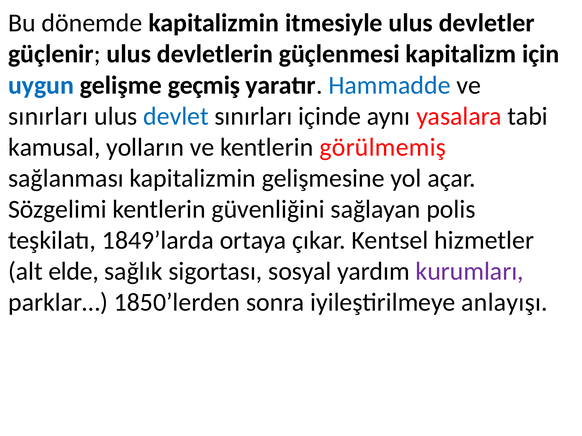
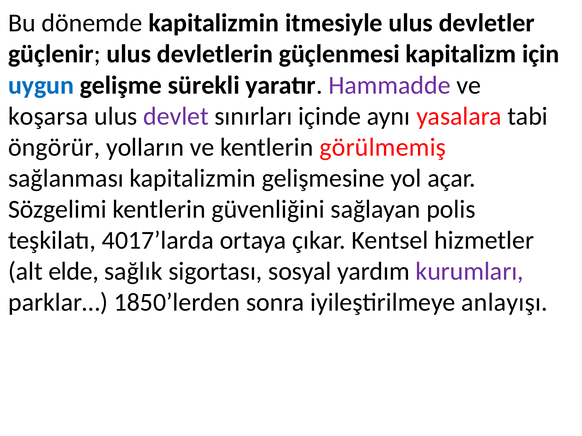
geçmiş: geçmiş -> sürekli
Hammadde colour: blue -> purple
sınırları at (48, 116): sınırları -> koşarsa
devlet colour: blue -> purple
kamusal: kamusal -> öngörür
1849’larda: 1849’larda -> 4017’larda
